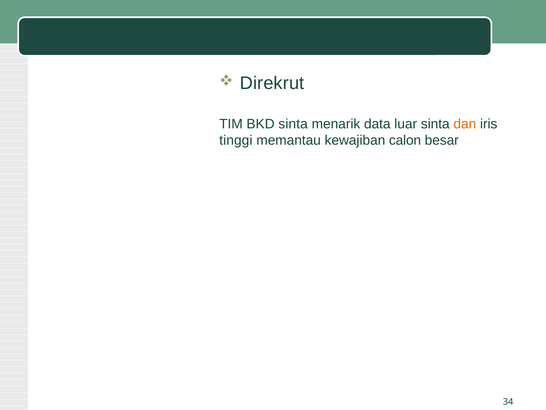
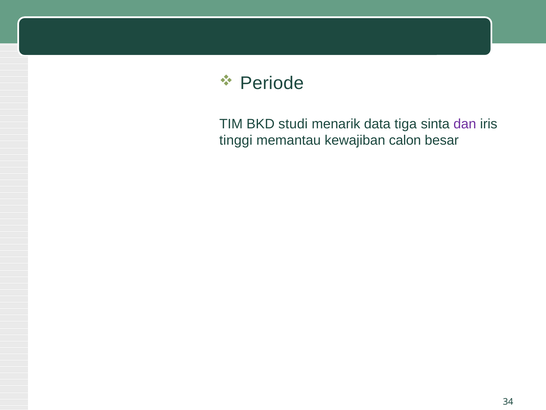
Direkrut: Direkrut -> Periode
BKD sinta: sinta -> studi
luar: luar -> tiga
dan colour: orange -> purple
